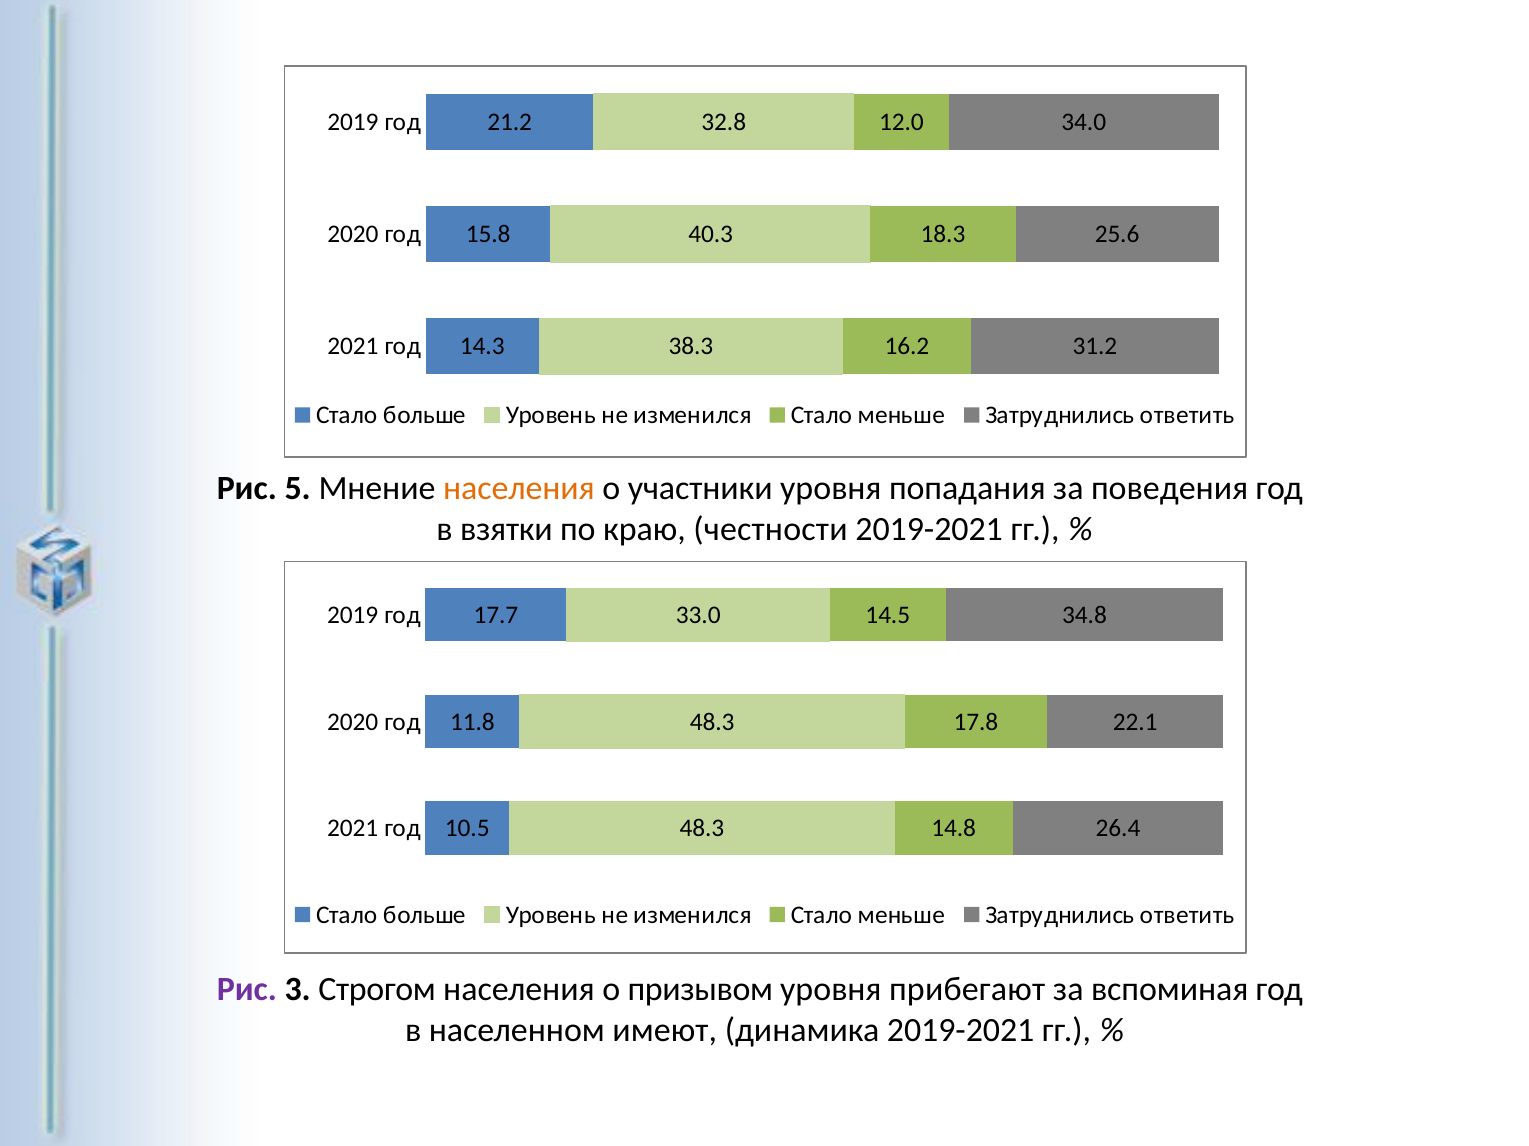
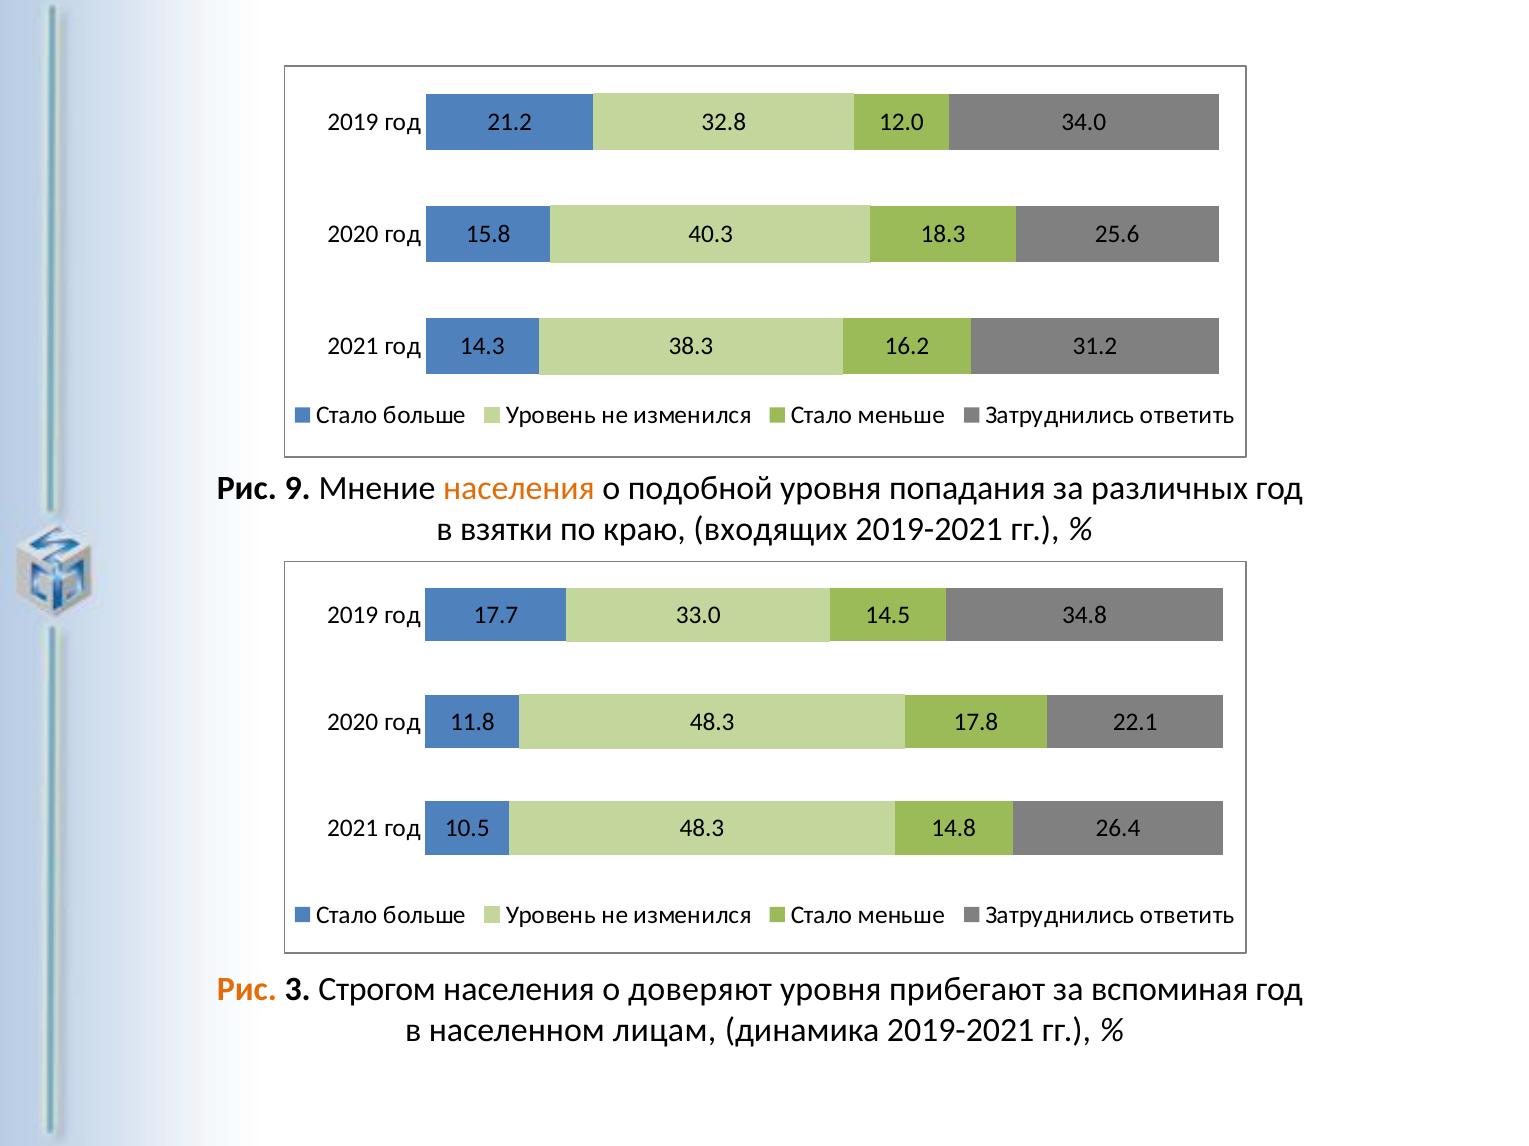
5: 5 -> 9
участники: участники -> подобной
поведения: поведения -> различных
честности: честности -> входящих
Рис at (247, 990) colour: purple -> orange
призывом: призывом -> доверяют
имеют: имеют -> лицам
